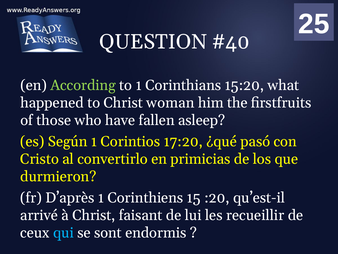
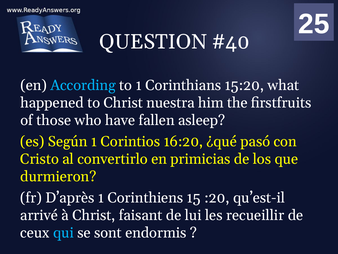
According colour: light green -> light blue
woman: woman -> nuestra
17:20: 17:20 -> 16:20
